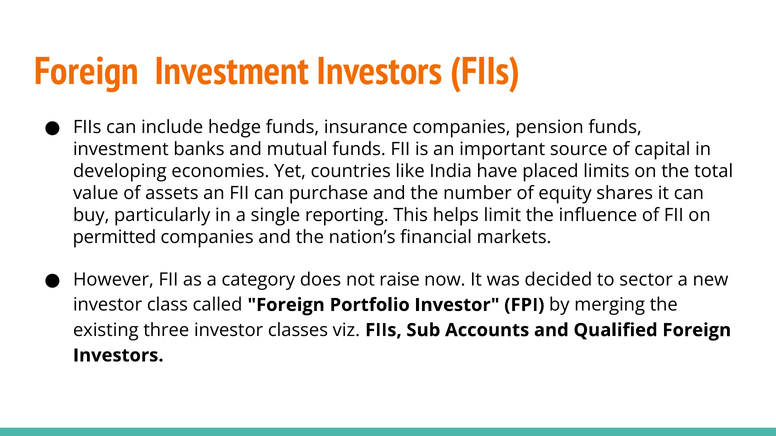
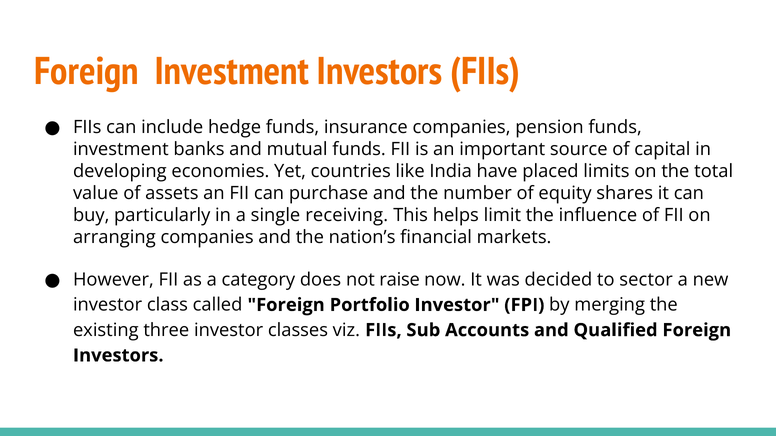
reporting: reporting -> receiving
permitted: permitted -> arranging
